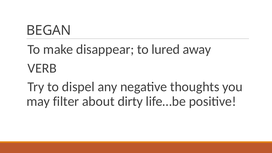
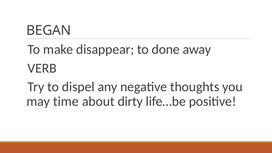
lured: lured -> done
filter: filter -> time
